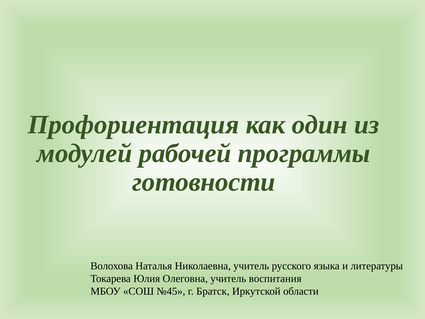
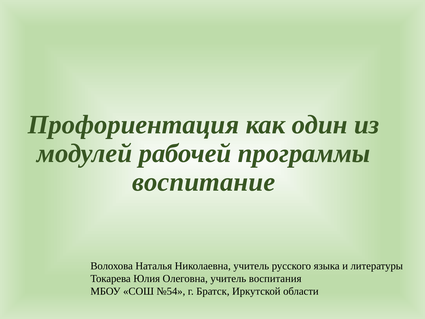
готовности: готовности -> воспитание
№45: №45 -> №54
